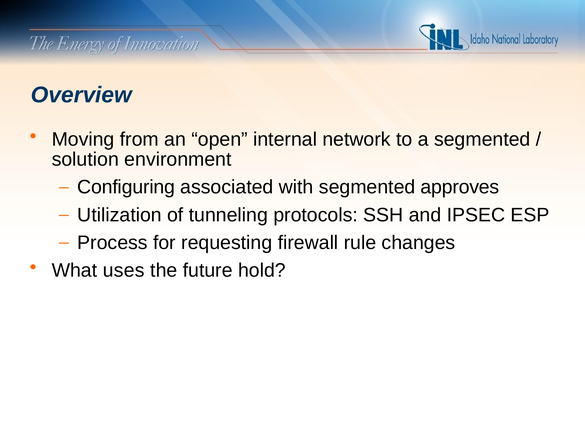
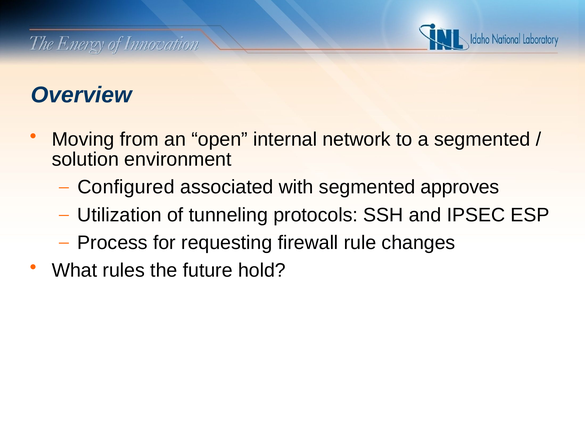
Configuring: Configuring -> Configured
uses: uses -> rules
